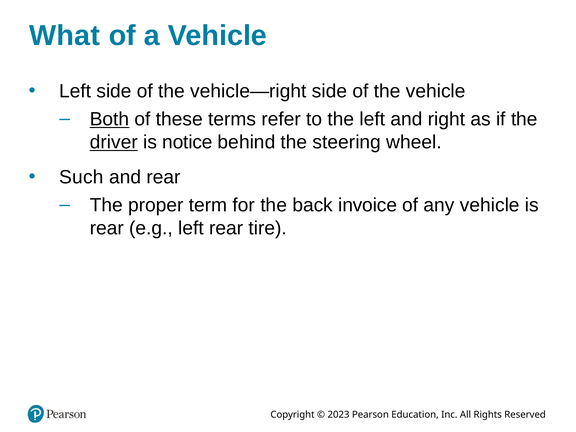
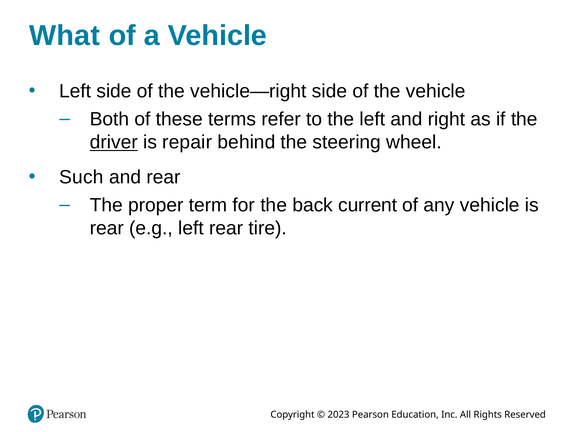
Both underline: present -> none
notice: notice -> repair
invoice: invoice -> current
